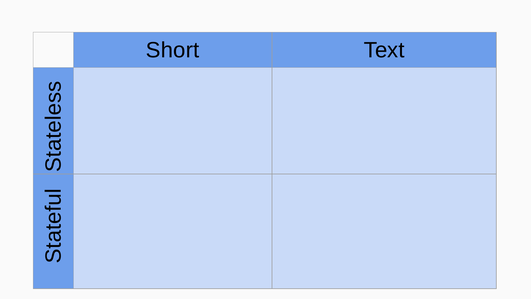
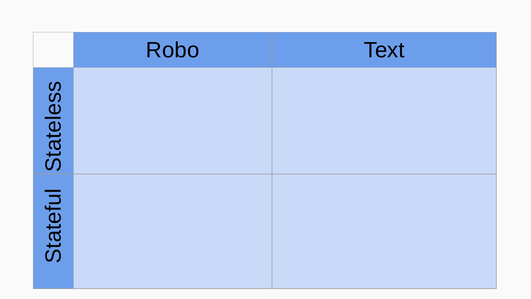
Short: Short -> Robo
